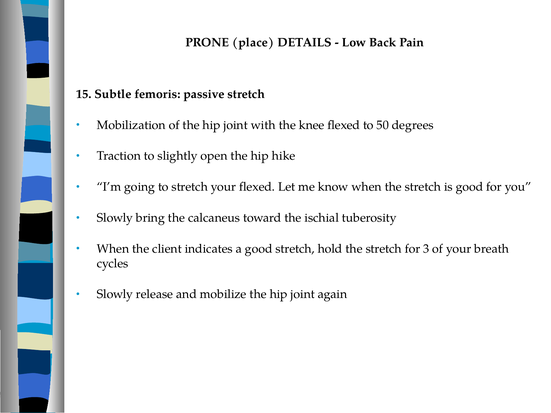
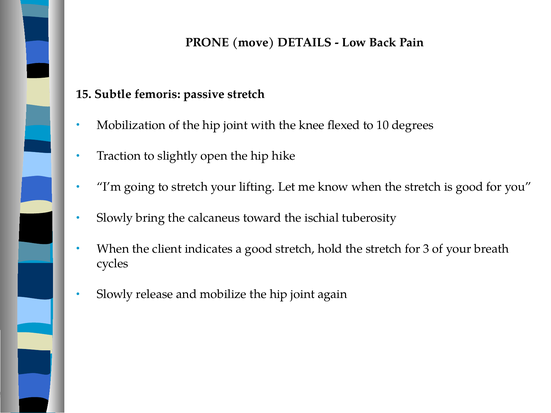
place: place -> move
50: 50 -> 10
your flexed: flexed -> lifting
